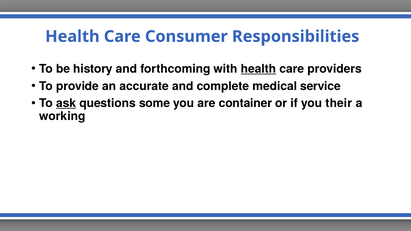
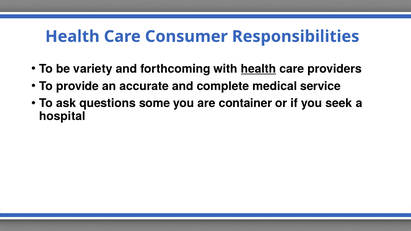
history: history -> variety
ask underline: present -> none
their: their -> seek
working: working -> hospital
